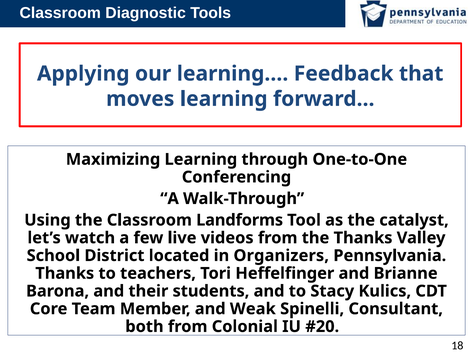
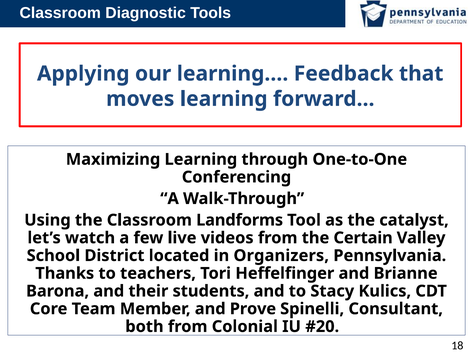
the Thanks: Thanks -> Certain
Weak: Weak -> Prove
